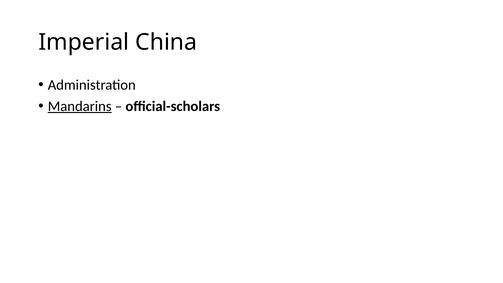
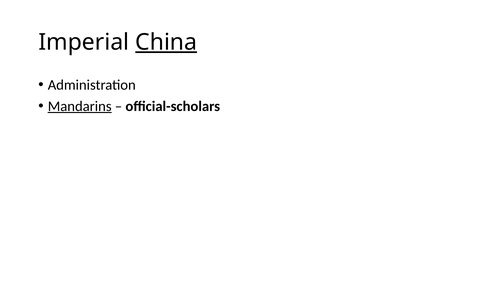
China underline: none -> present
